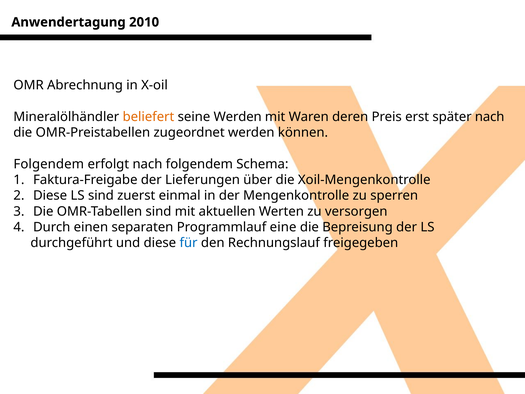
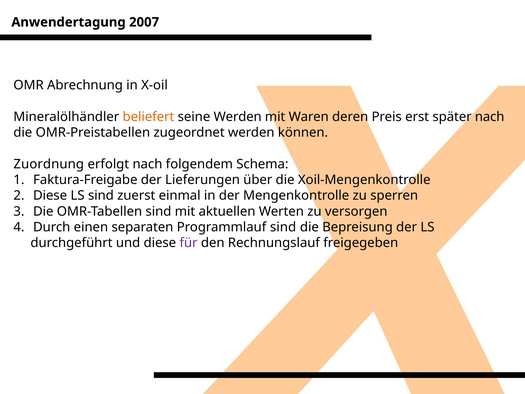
2010: 2010 -> 2007
Folgendem at (49, 164): Folgendem -> Zuordnung
Programmlauf eine: eine -> sind
für colour: blue -> purple
